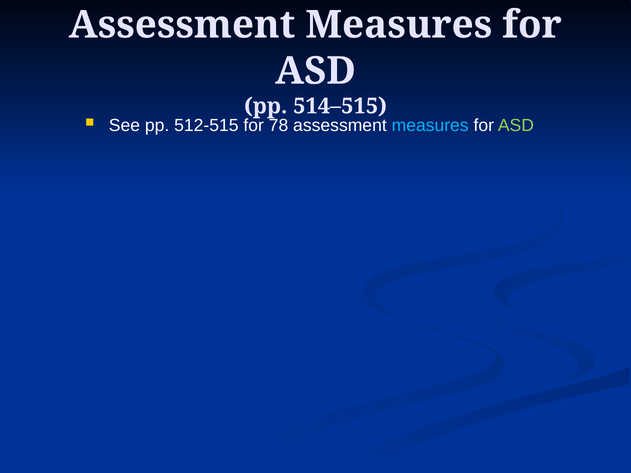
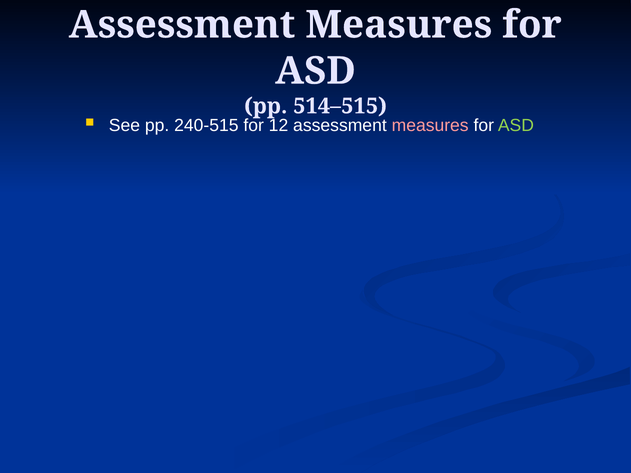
512-515: 512-515 -> 240-515
78: 78 -> 12
measures at (430, 125) colour: light blue -> pink
